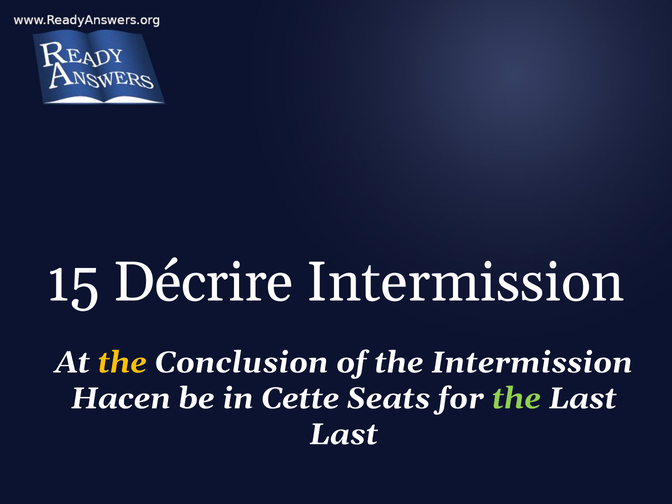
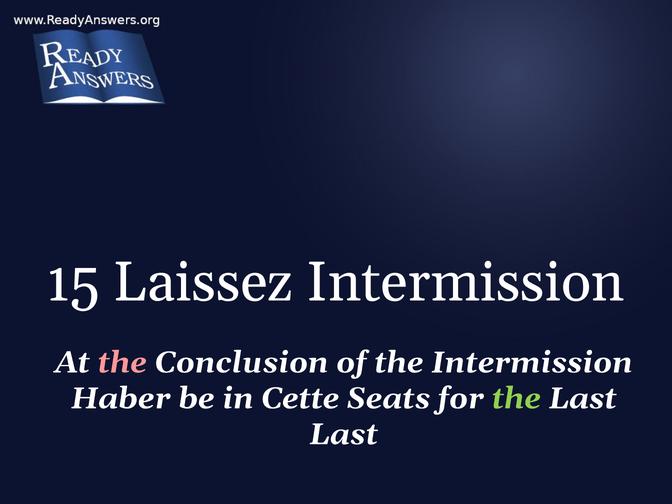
Décrire: Décrire -> Laissez
the at (122, 363) colour: yellow -> pink
Hacen: Hacen -> Haber
